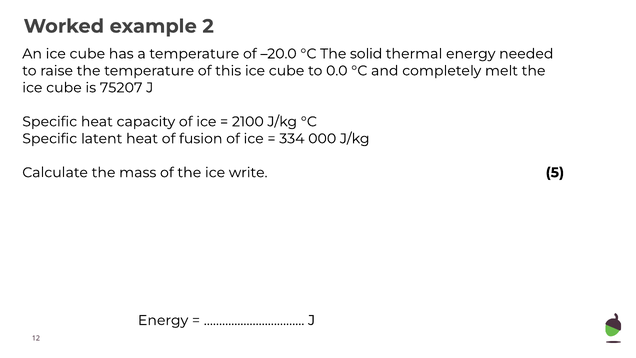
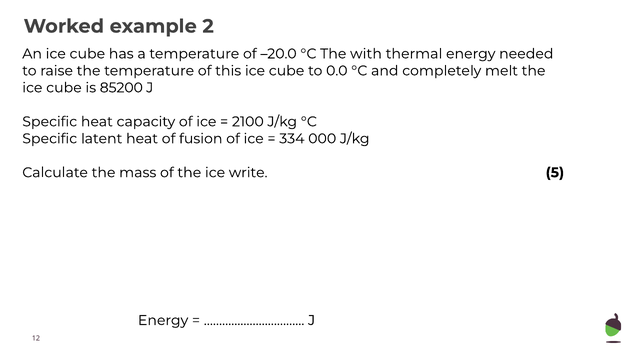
solid: solid -> with
75207: 75207 -> 85200
